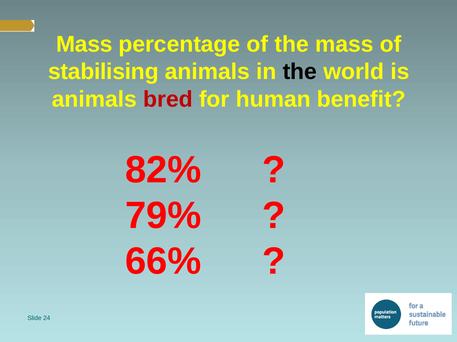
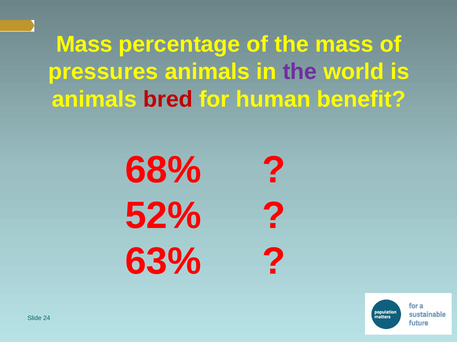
stabilising: stabilising -> pressures
the at (300, 72) colour: black -> purple
82%: 82% -> 68%
79%: 79% -> 52%
66%: 66% -> 63%
